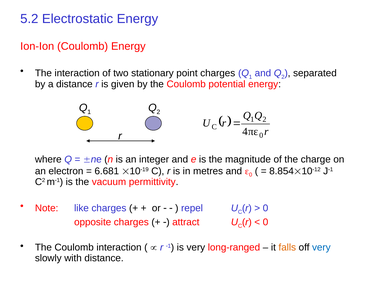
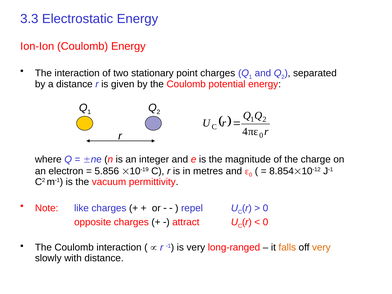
5.2: 5.2 -> 3.3
6.681: 6.681 -> 5.856
very at (321, 248) colour: blue -> orange
